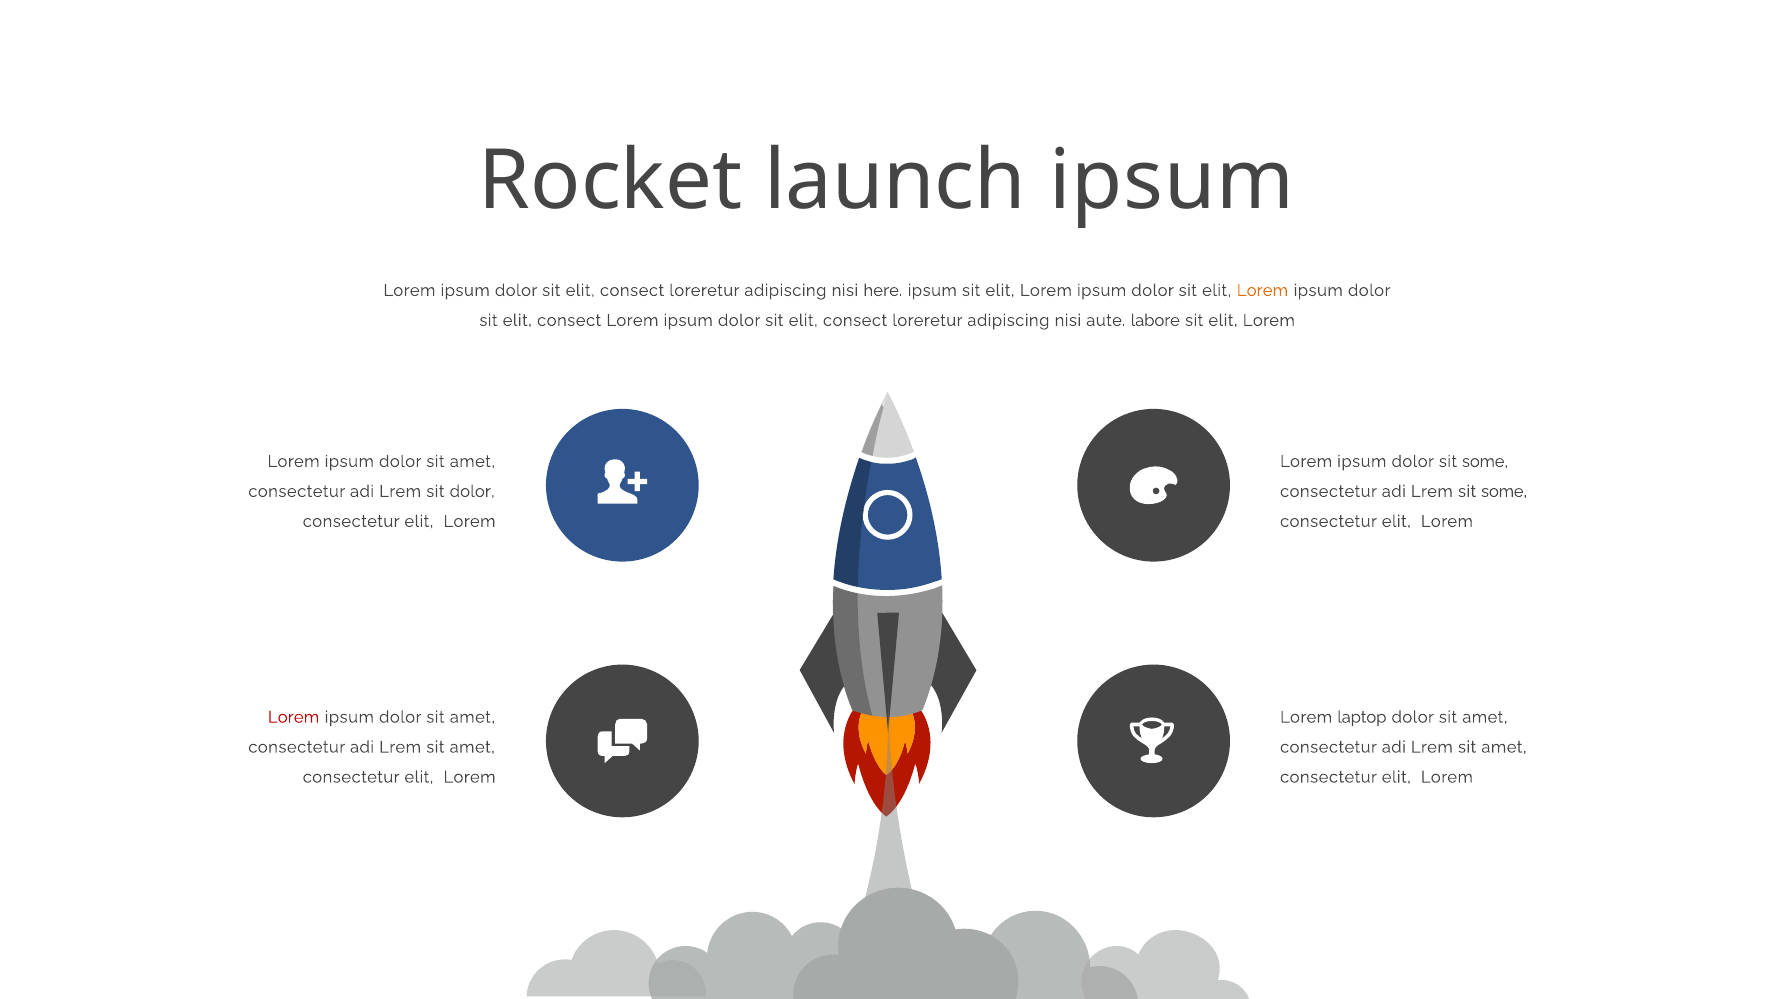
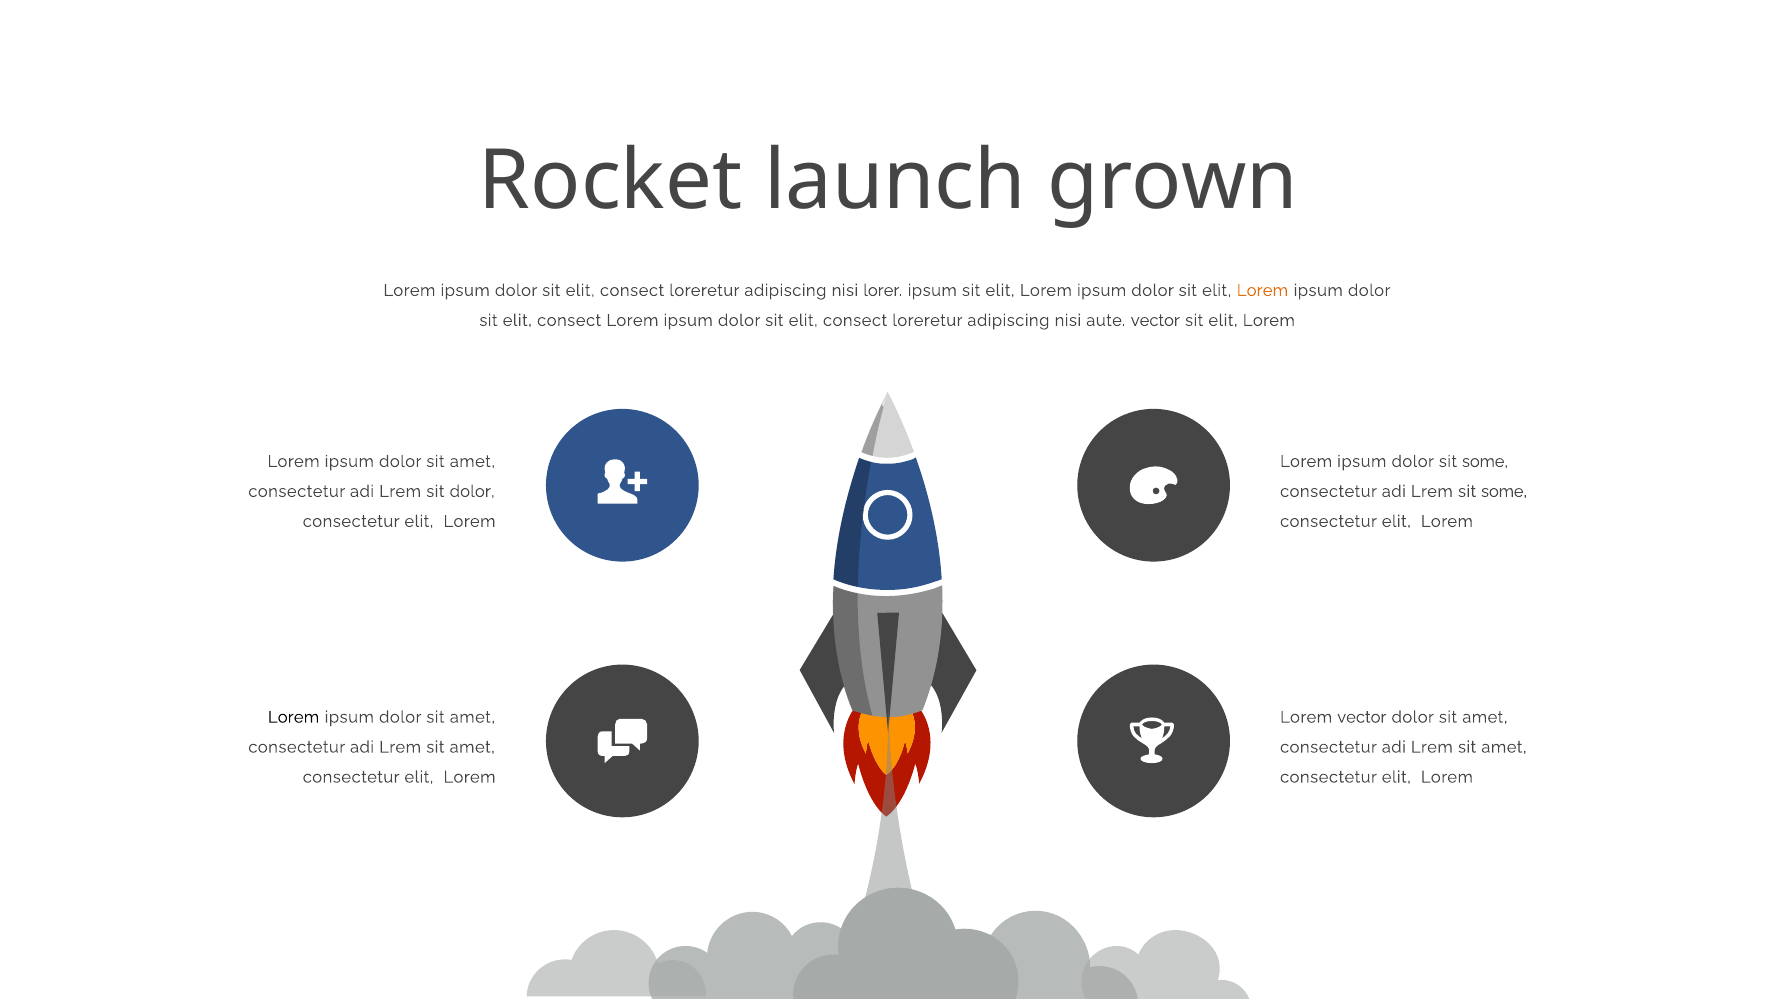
launch ipsum: ipsum -> grown
here: here -> lorer
aute labore: labore -> vector
Lorem at (293, 717) colour: red -> black
Lorem laptop: laptop -> vector
